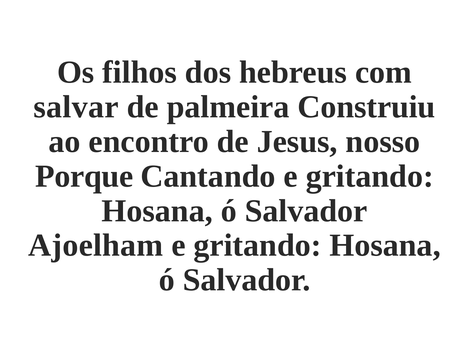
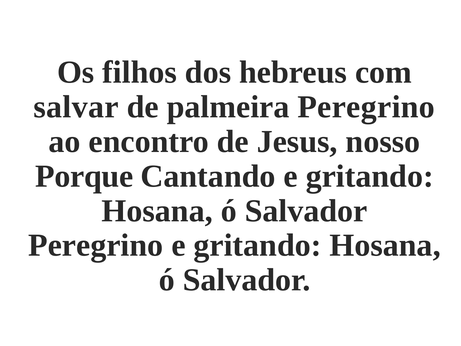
palmeira Construiu: Construiu -> Peregrino
Ajoelham at (96, 245): Ajoelham -> Peregrino
